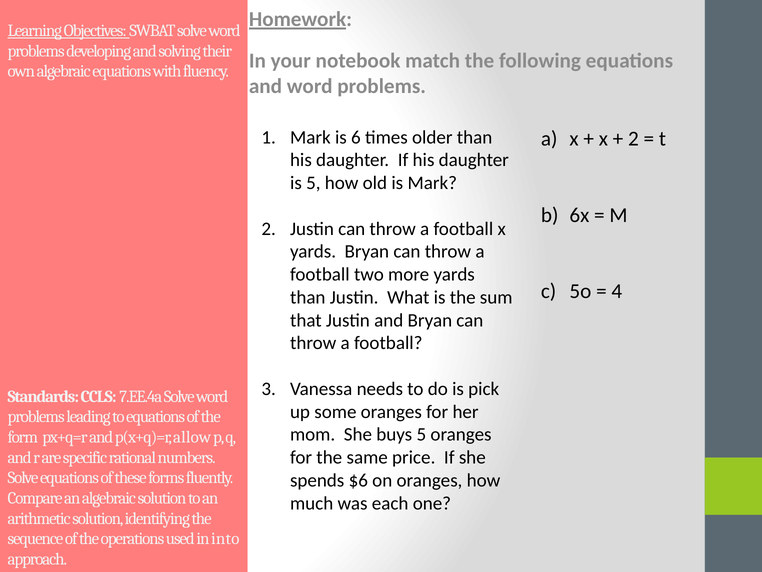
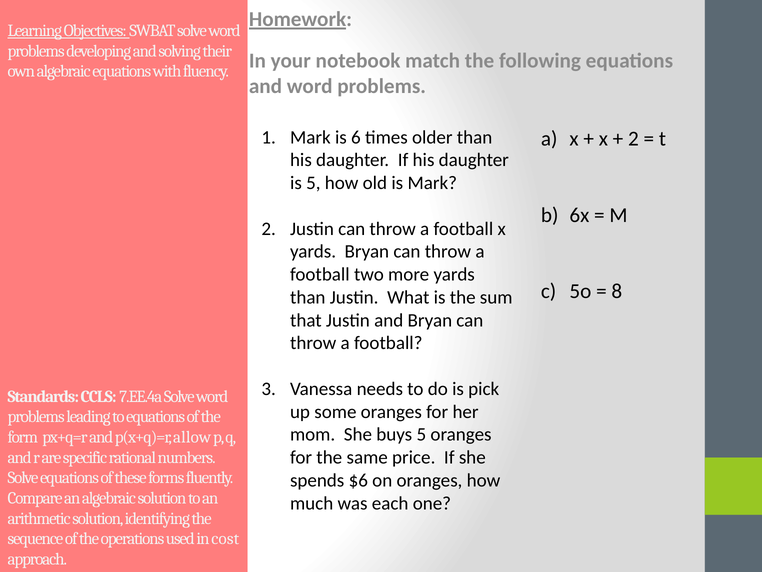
4: 4 -> 8
into: into -> cost
